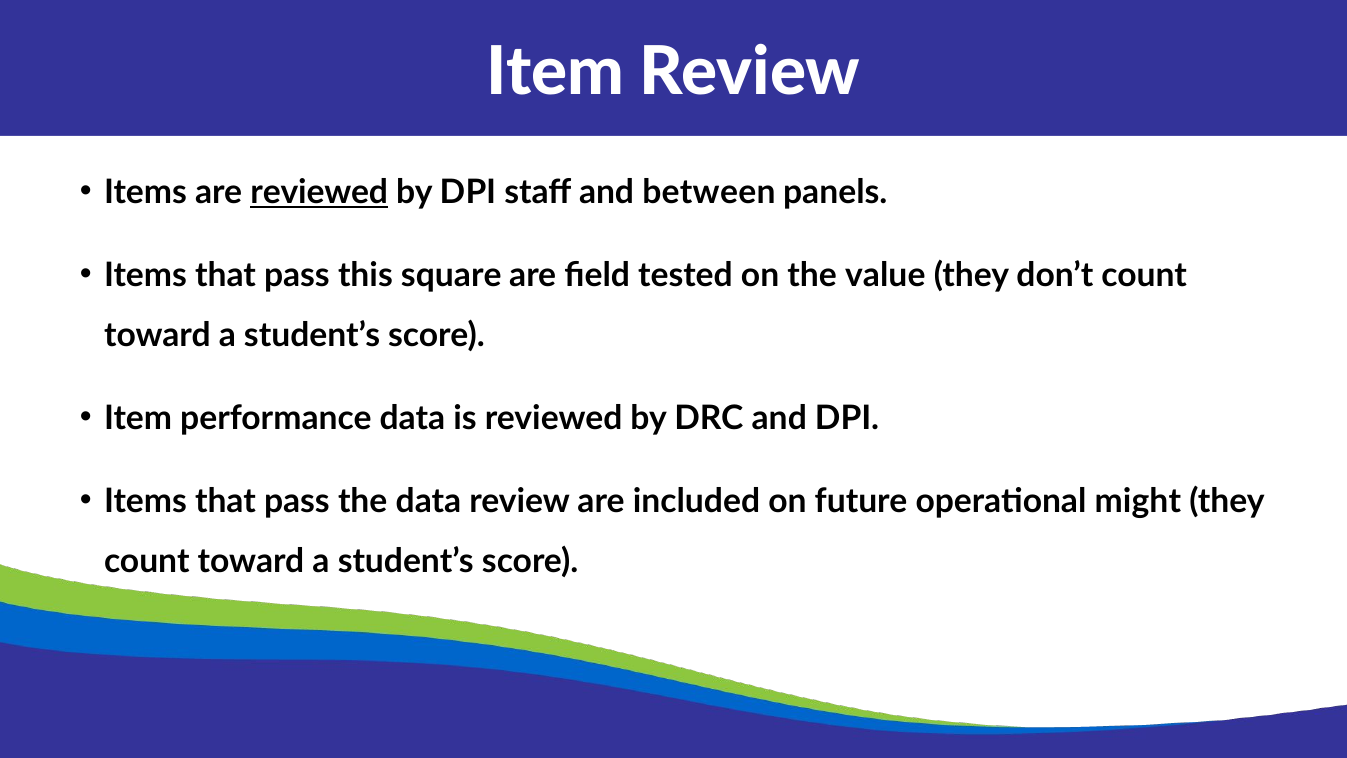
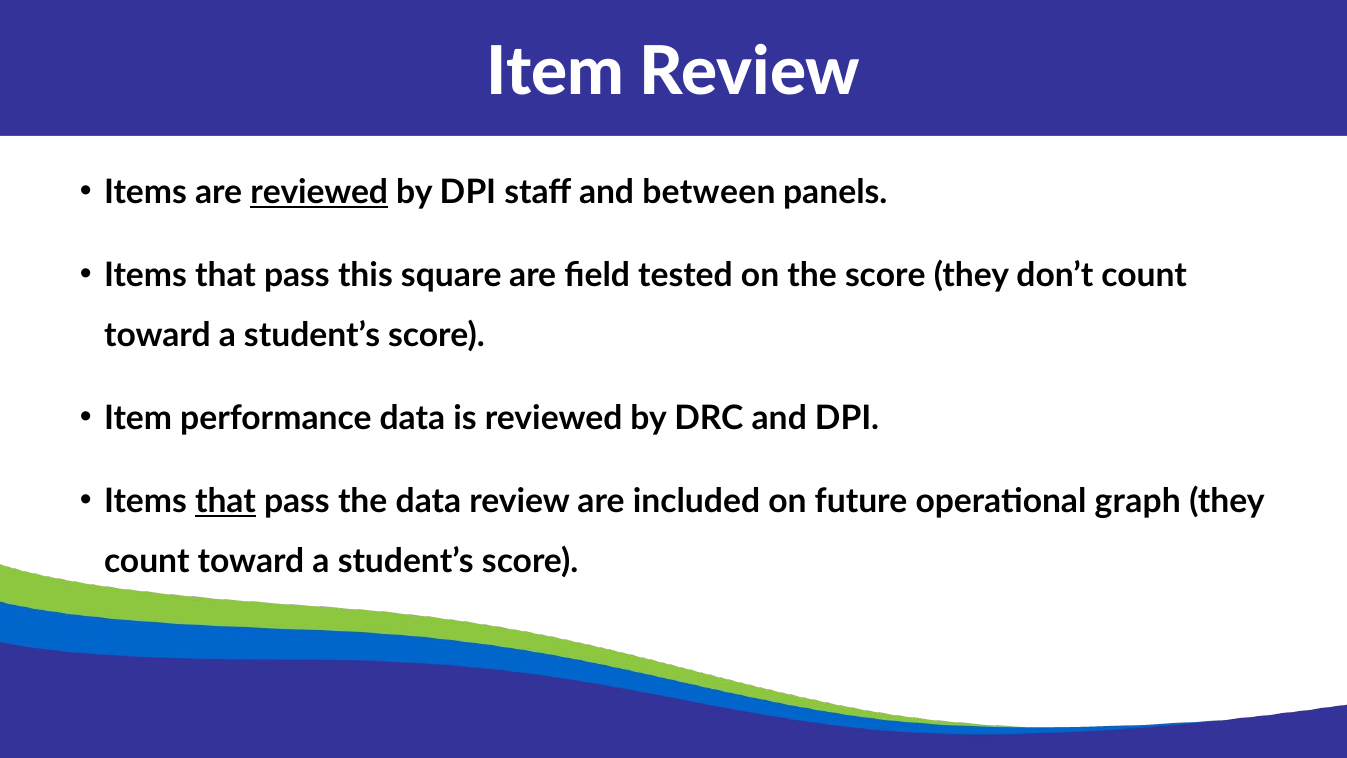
the value: value -> score
that at (226, 501) underline: none -> present
might: might -> graph
